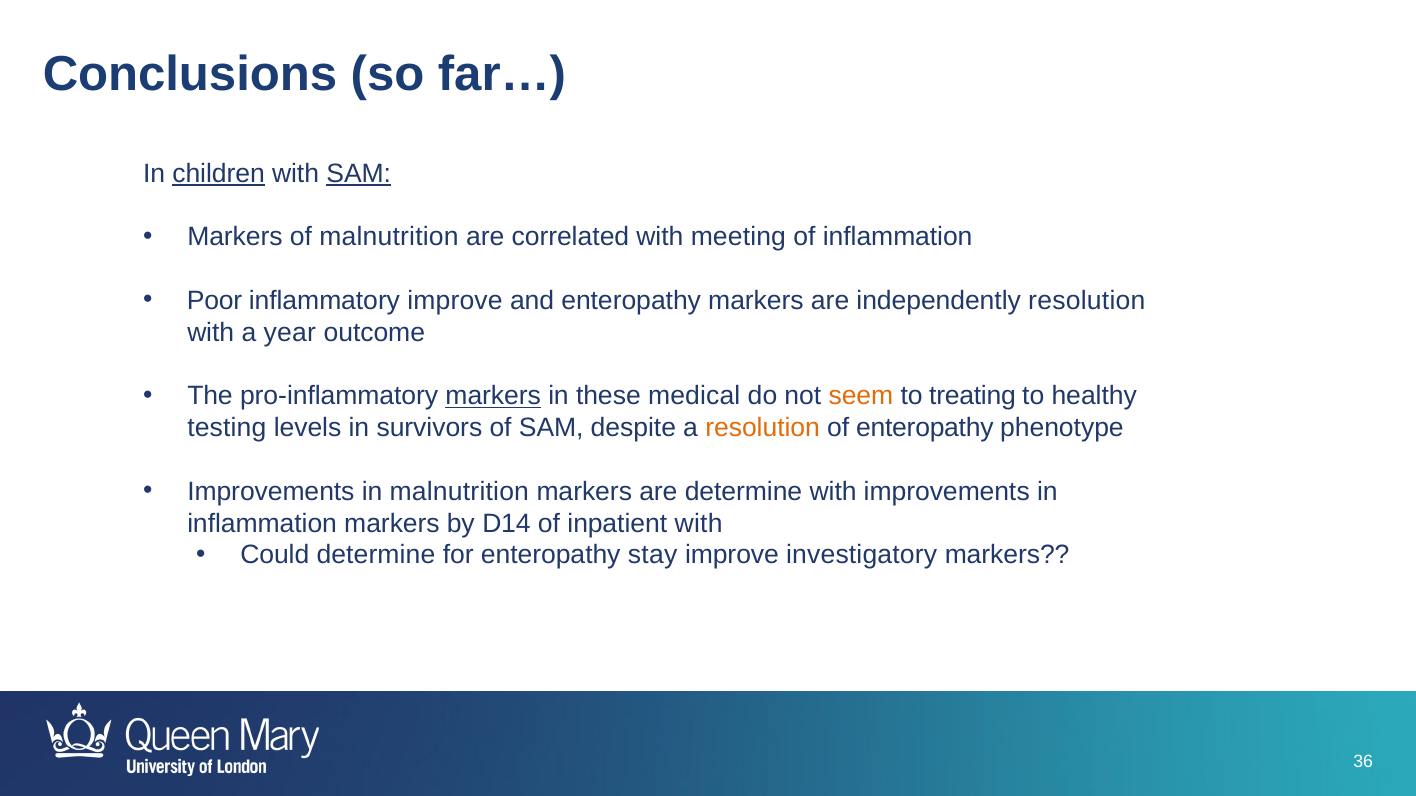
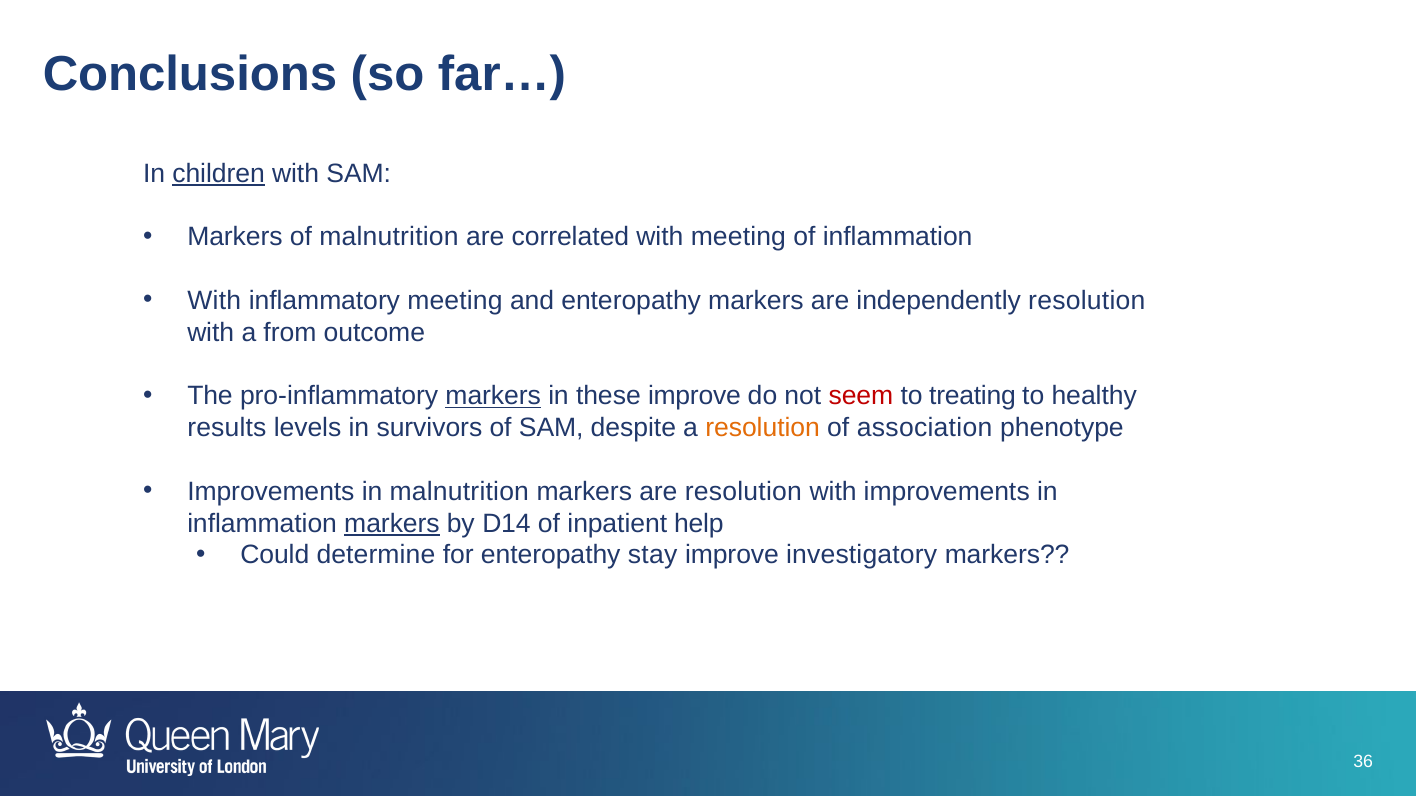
SAM at (359, 174) underline: present -> none
Poor at (215, 301): Poor -> With
inflammatory improve: improve -> meeting
year: year -> from
these medical: medical -> improve
seem colour: orange -> red
testing: testing -> results
of enteropathy: enteropathy -> association
are determine: determine -> resolution
markers at (392, 524) underline: none -> present
inpatient with: with -> help
